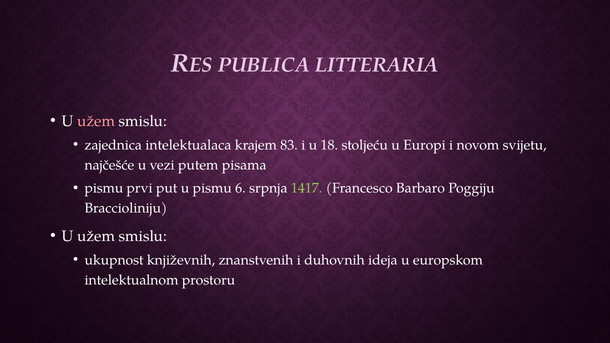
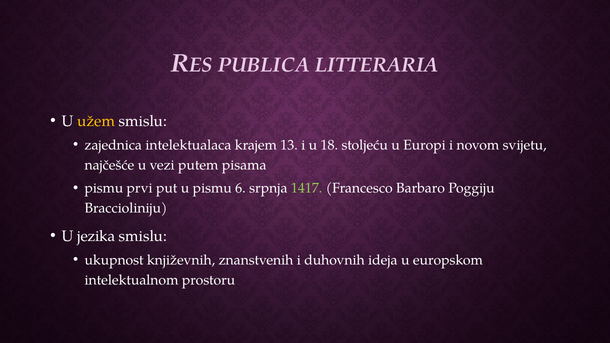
užem at (96, 121) colour: pink -> yellow
83: 83 -> 13
užem at (96, 236): užem -> jezika
